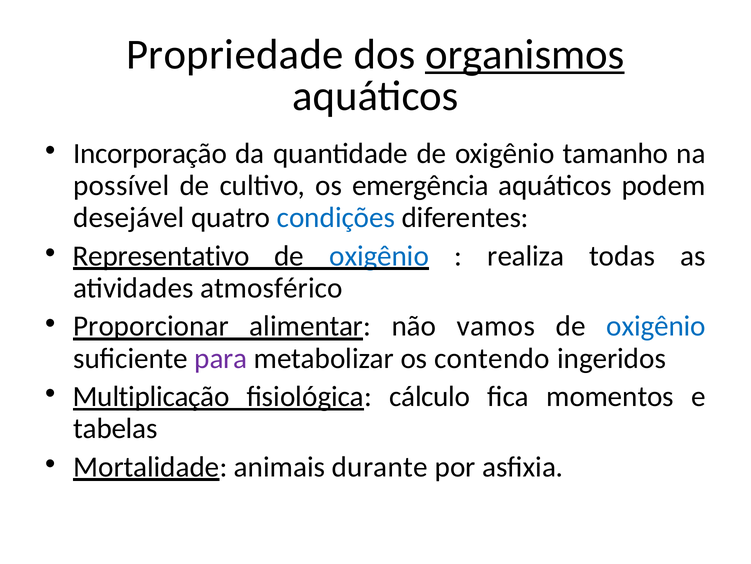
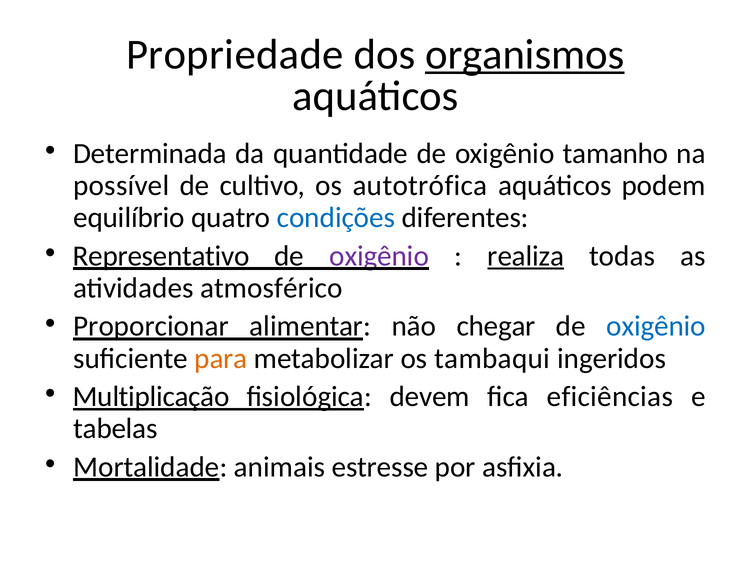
Incorporação: Incorporação -> Determinada
emergência: emergência -> autotrófica
desejável: desejável -> equilíbrio
oxigênio at (379, 256) colour: blue -> purple
realiza underline: none -> present
vamos: vamos -> chegar
para colour: purple -> orange
contendo: contendo -> tambaqui
cálculo: cálculo -> devem
momentos: momentos -> eficiências
durante: durante -> estresse
